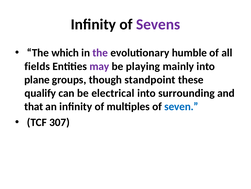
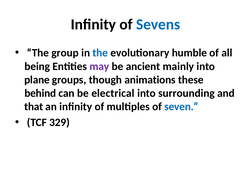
Sevens colour: purple -> blue
which: which -> group
the at (100, 53) colour: purple -> blue
fields: fields -> being
playing: playing -> ancient
standpoint: standpoint -> animations
qualify: qualify -> behind
307: 307 -> 329
